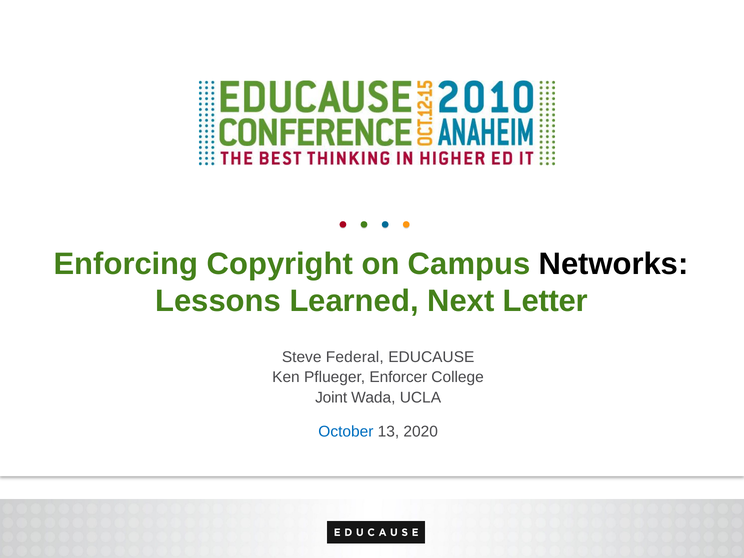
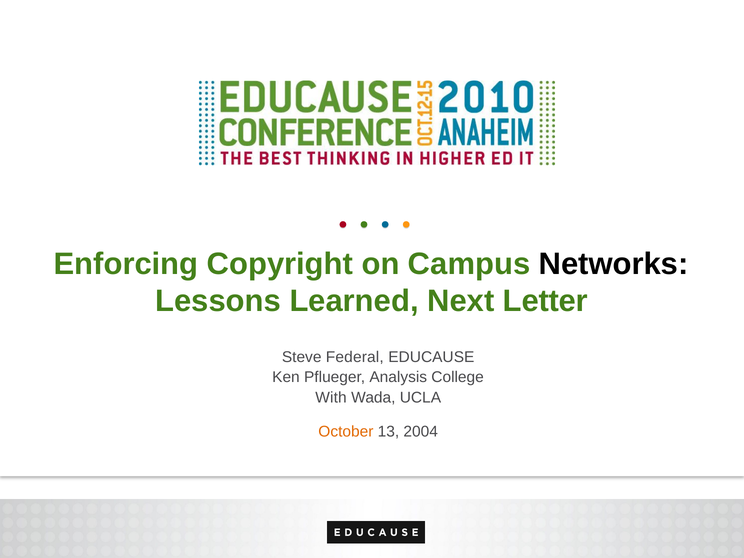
Enforcer: Enforcer -> Analysis
Joint: Joint -> With
October colour: blue -> orange
2020: 2020 -> 2004
